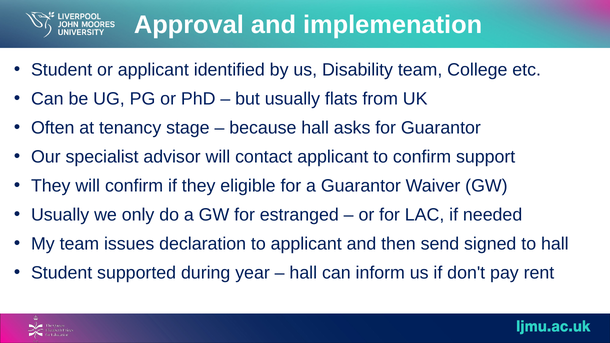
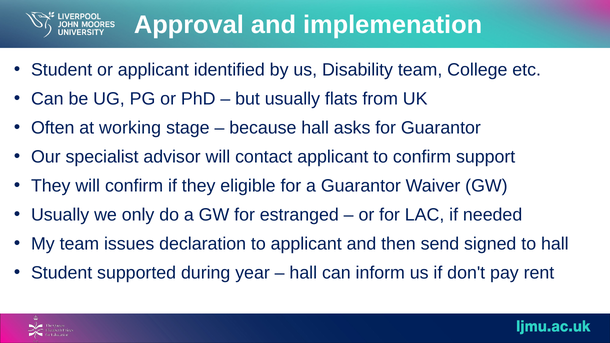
tenancy: tenancy -> working
